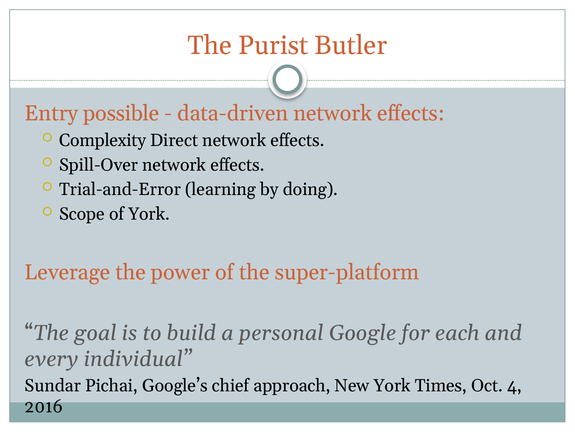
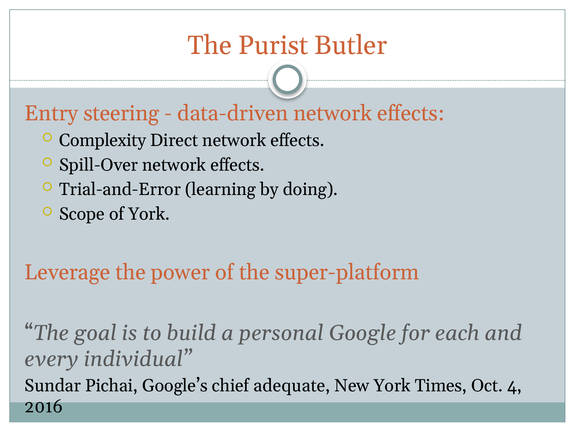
possible: possible -> steering
approach: approach -> adequate
